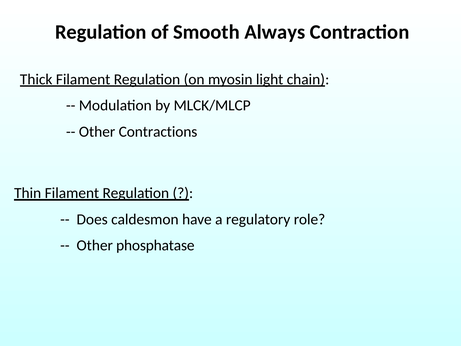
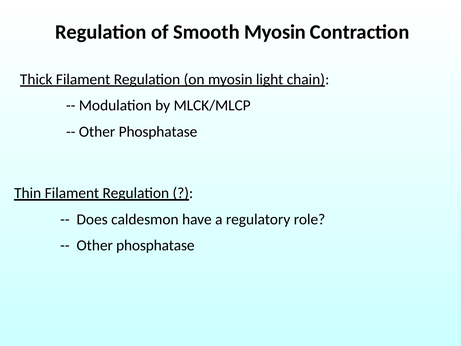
Smooth Always: Always -> Myosin
Contractions at (158, 132): Contractions -> Phosphatase
